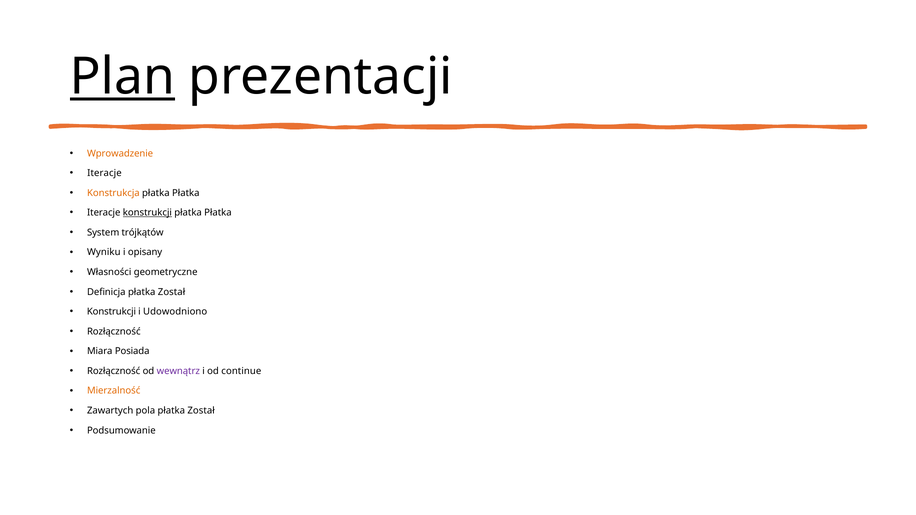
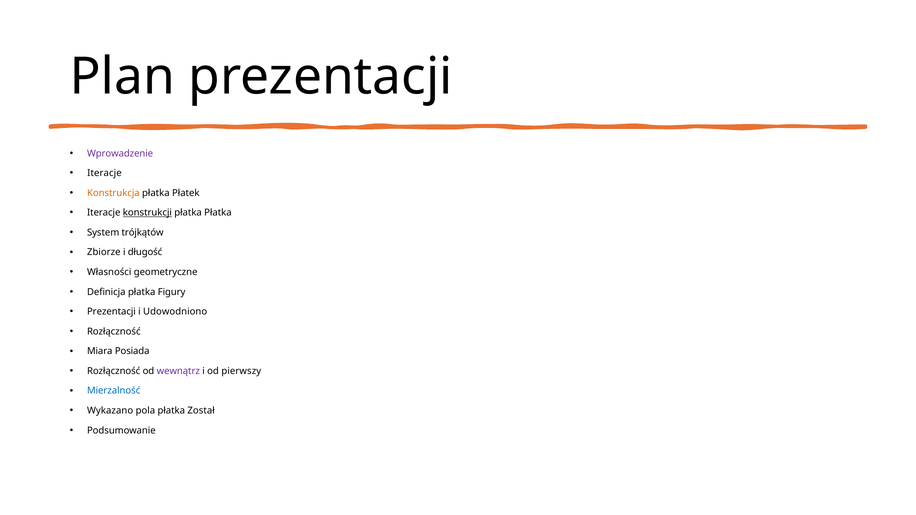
Plan underline: present -> none
Wprowadzenie colour: orange -> purple
Płatka at (186, 193): Płatka -> Płatek
Wyniku: Wyniku -> Zbiorze
opisany: opisany -> długość
Definicja płatka Został: Został -> Figury
Konstrukcji at (111, 312): Konstrukcji -> Prezentacji
continue: continue -> pierwszy
Mierzalność colour: orange -> blue
Zawartych: Zawartych -> Wykazano
